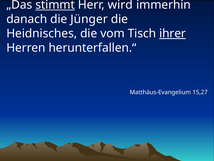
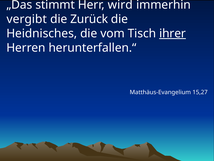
stimmt underline: present -> none
danach: danach -> vergibt
Jünger: Jünger -> Zurück
